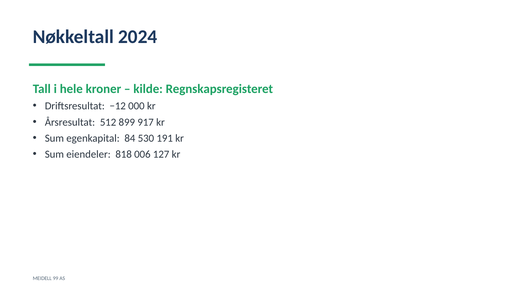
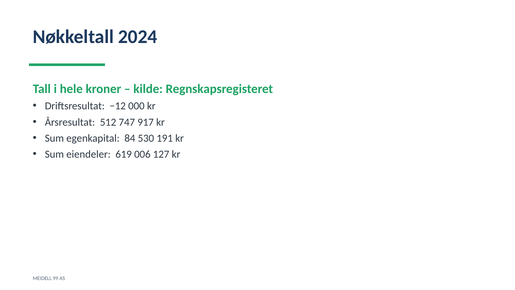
899: 899 -> 747
818: 818 -> 619
